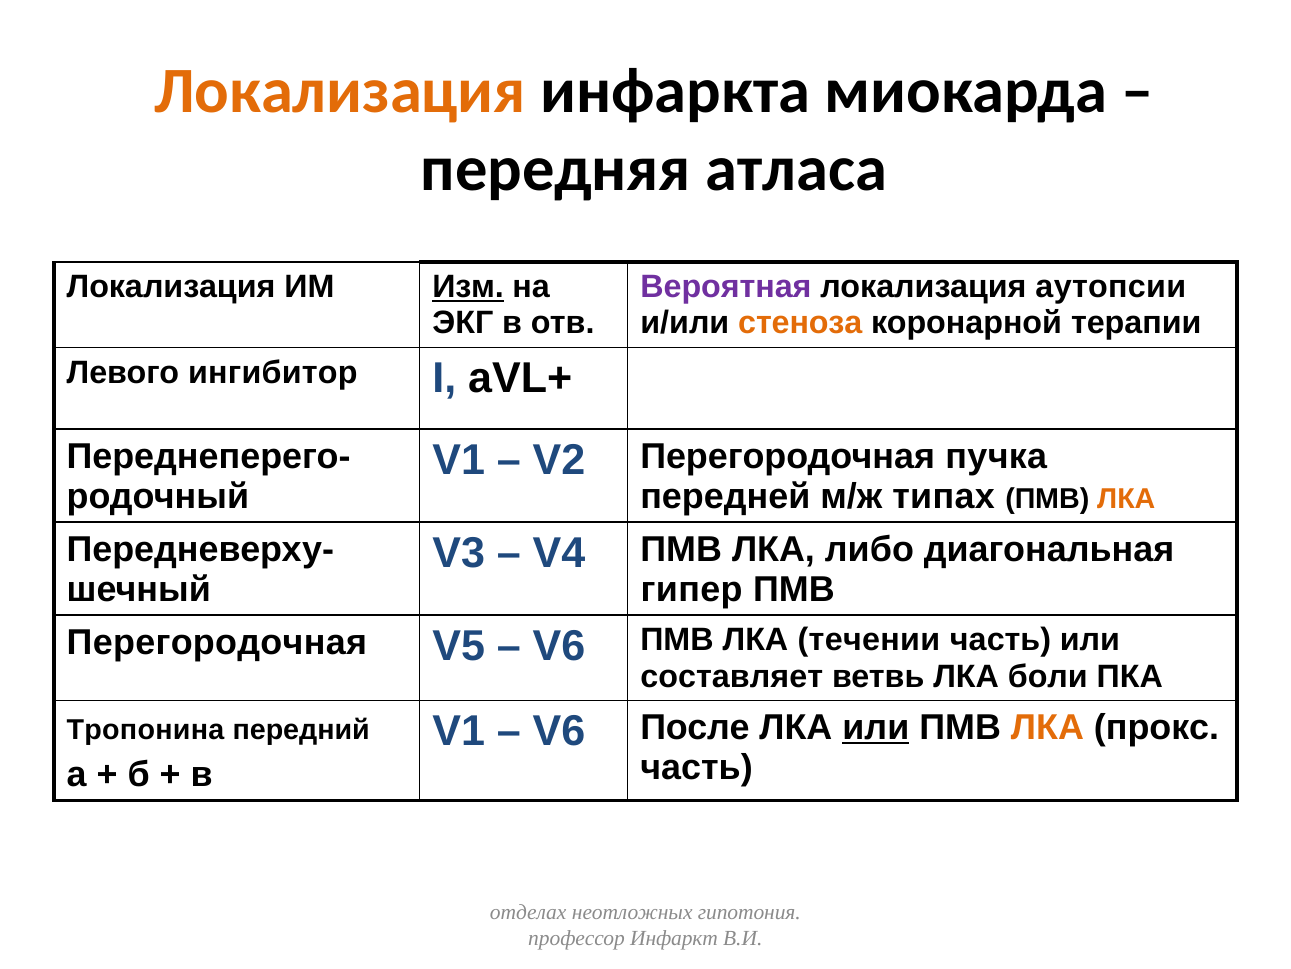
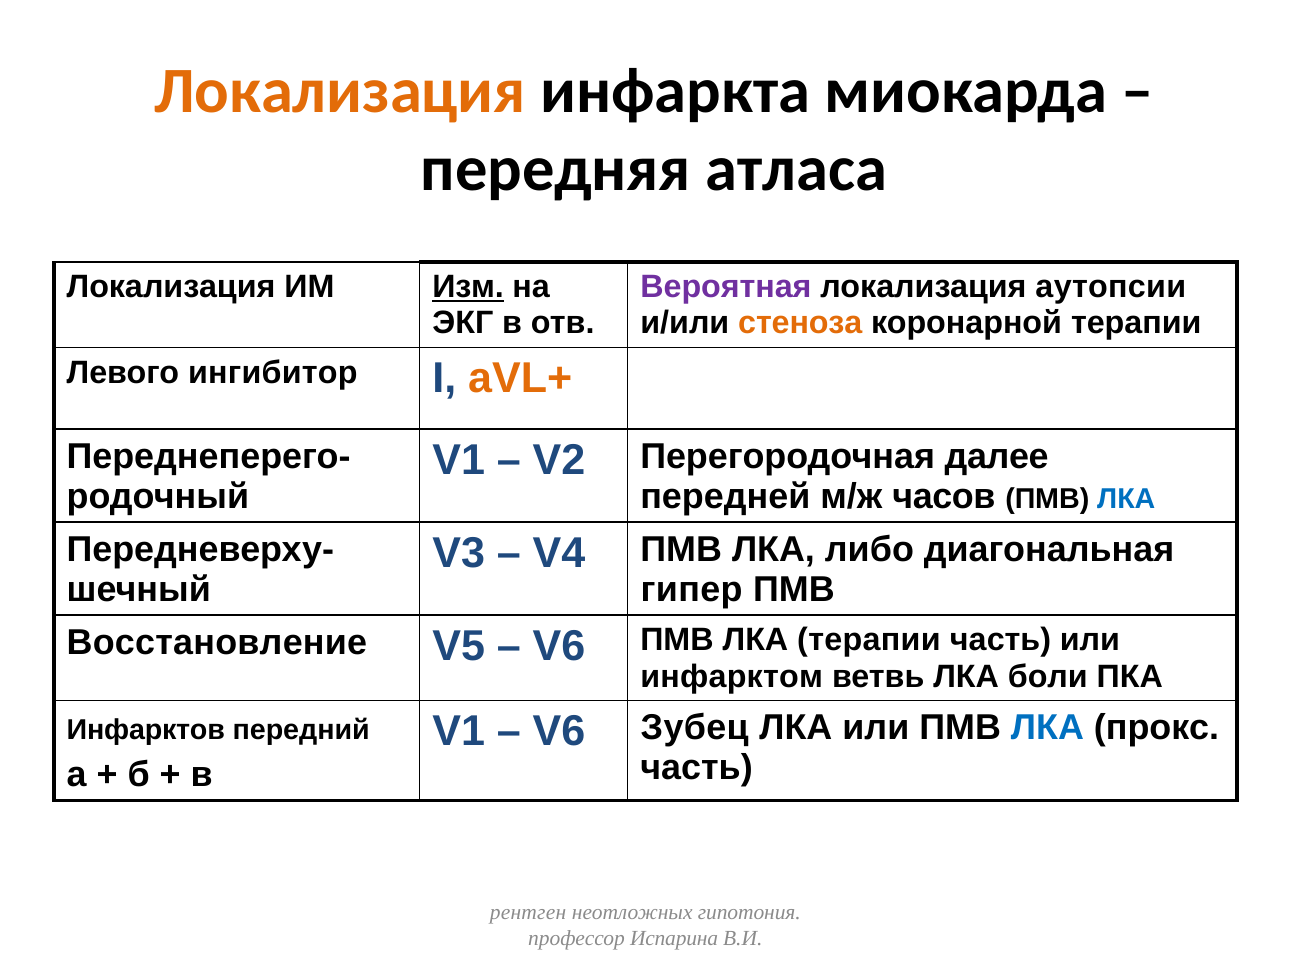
aVL+ colour: black -> orange
пучка: пучка -> далее
типах: типах -> часов
ЛКА at (1126, 498) colour: orange -> blue
Перегородочная at (217, 642): Перегородочная -> Восстановление
ЛКА течении: течении -> терапии
составляет: составляет -> инфарктом
После: После -> Зубец
или at (876, 727) underline: present -> none
ЛКА at (1047, 727) colour: orange -> blue
Тропонина: Тропонина -> Инфарктов
отделах: отделах -> рентген
Инфаркт: Инфаркт -> Испарина
